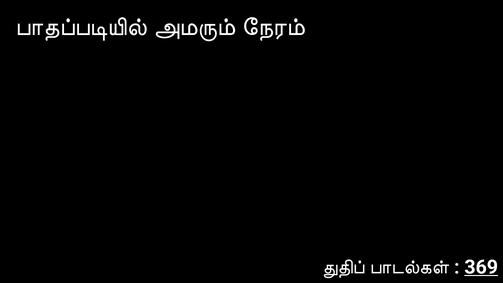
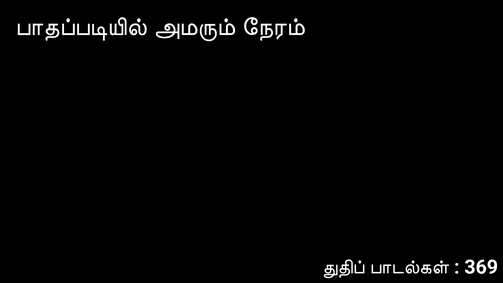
369 underline: present -> none
